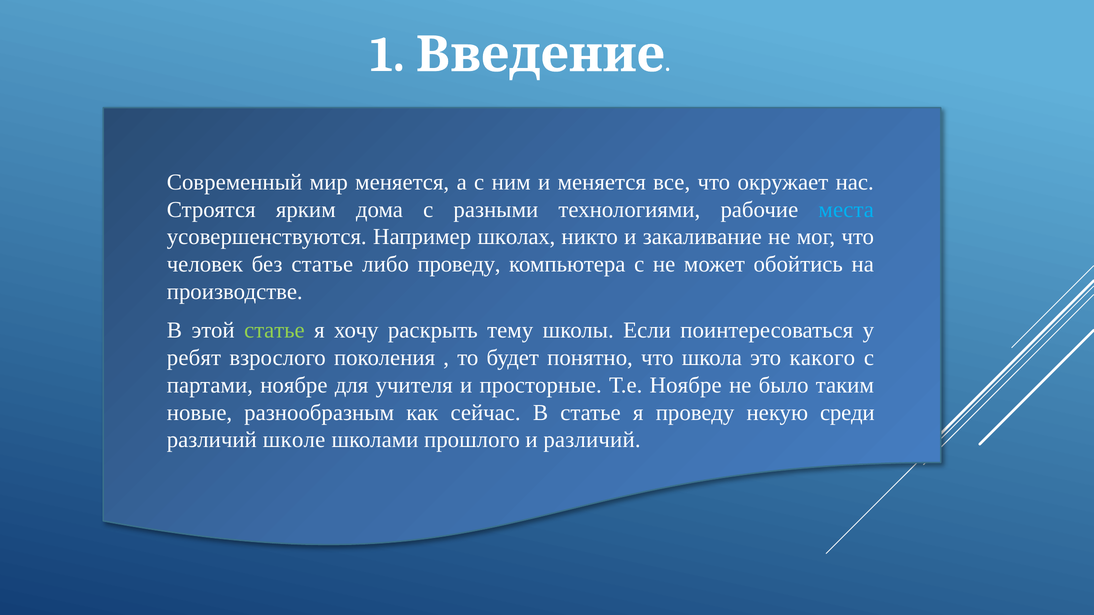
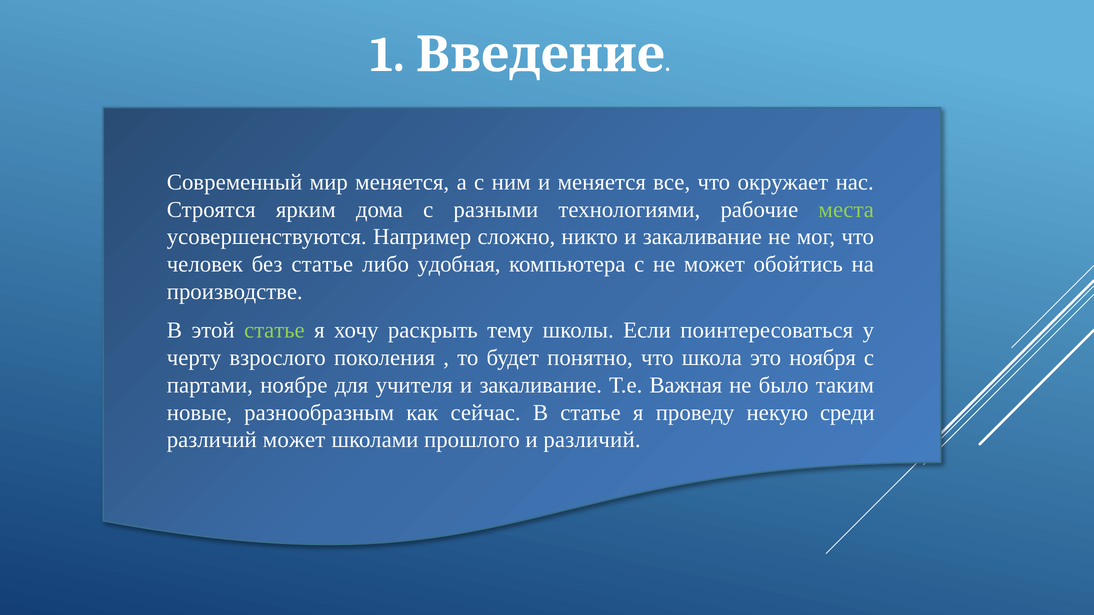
места colour: light blue -> light green
школах: школах -> сложно
либо проведу: проведу -> удобная
ребят: ребят -> черту
какого: какого -> ноября
учителя и просторные: просторные -> закаливание
Т.е Ноябре: Ноябре -> Важная
различий школе: школе -> может
